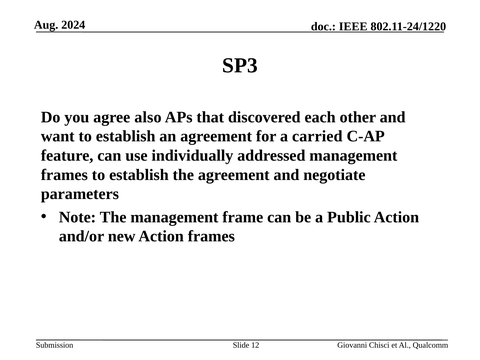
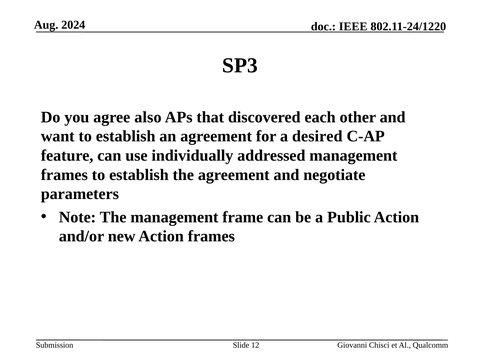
carried: carried -> desired
